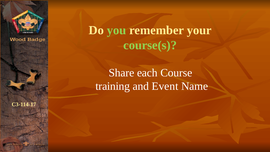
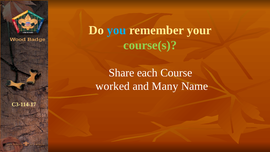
you colour: light green -> light blue
training: training -> worked
Event: Event -> Many
